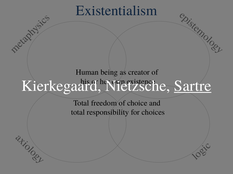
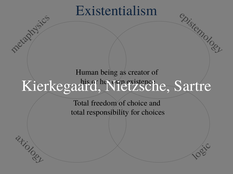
Sartre underline: present -> none
